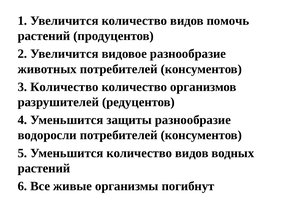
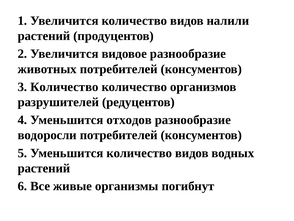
помочь: помочь -> налили
защиты: защиты -> отходов
